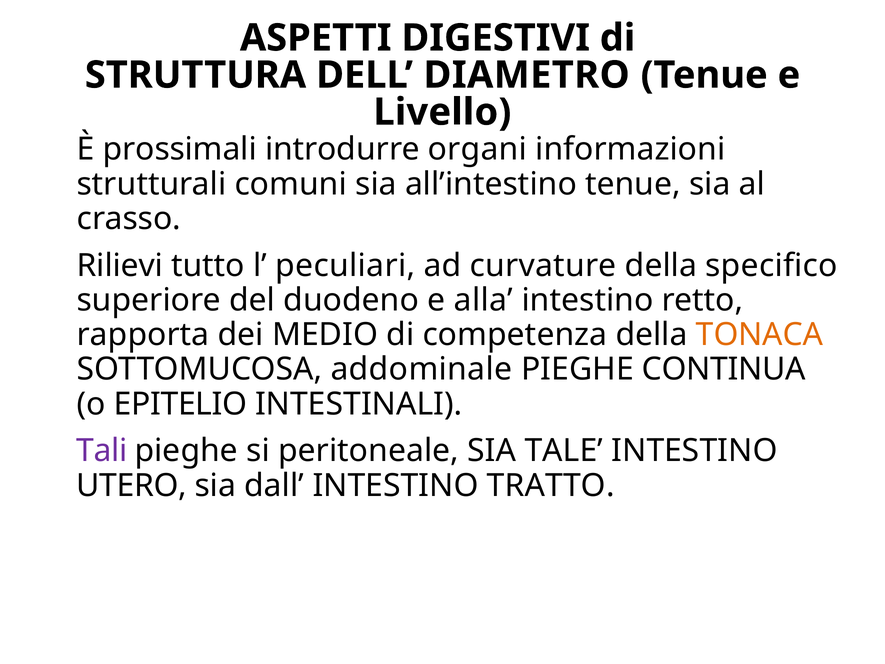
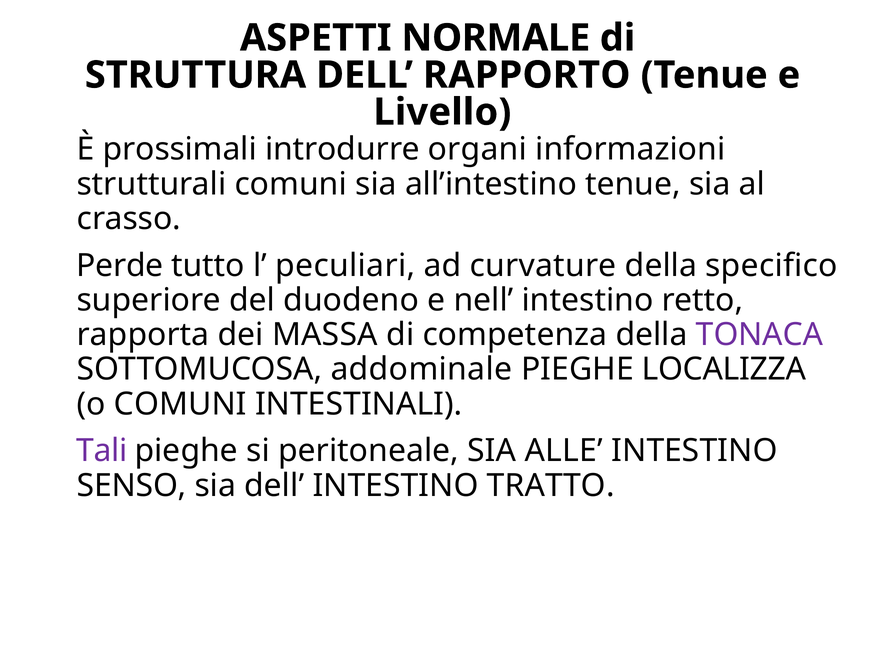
DIGESTIVI: DIGESTIVI -> NORMALE
DIAMETRO: DIAMETRO -> RAPPORTO
Rilievi: Rilievi -> Perde
alla: alla -> nell
MEDIO: MEDIO -> MASSA
TONACA colour: orange -> purple
CONTINUA: CONTINUA -> LOCALIZZA
o EPITELIO: EPITELIO -> COMUNI
TALE: TALE -> ALLE
UTERO: UTERO -> SENSO
sia dall: dall -> dell
